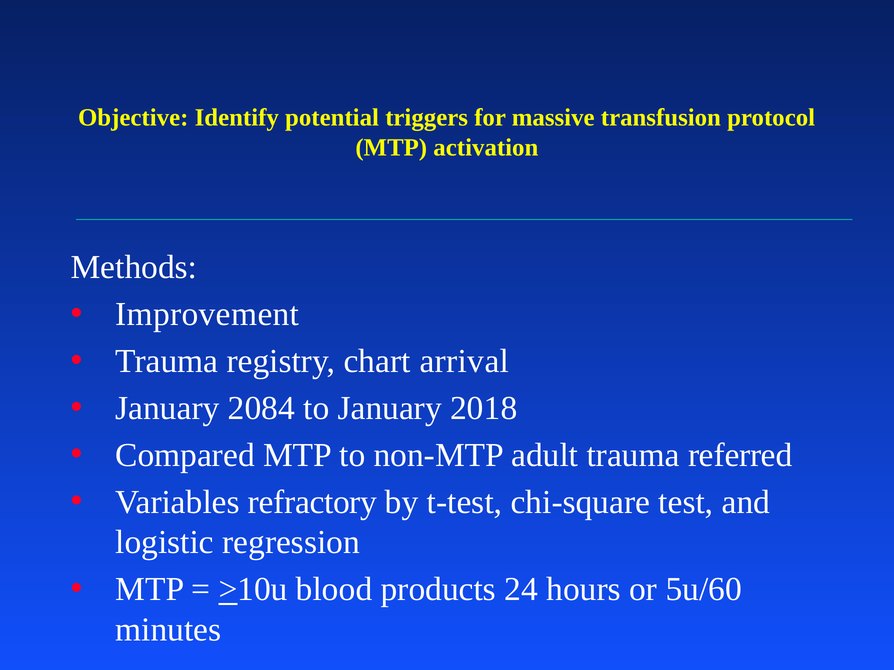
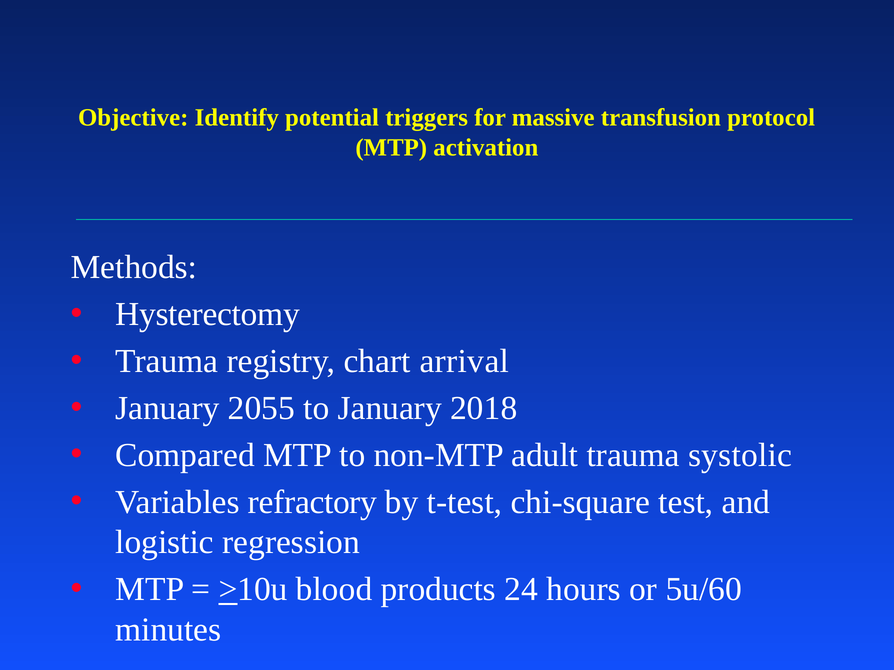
Improvement: Improvement -> Hysterectomy
2084: 2084 -> 2055
referred: referred -> systolic
